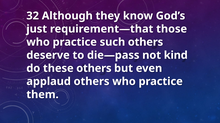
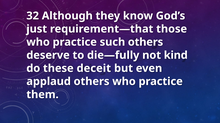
die—pass: die—pass -> die—fully
these others: others -> deceit
